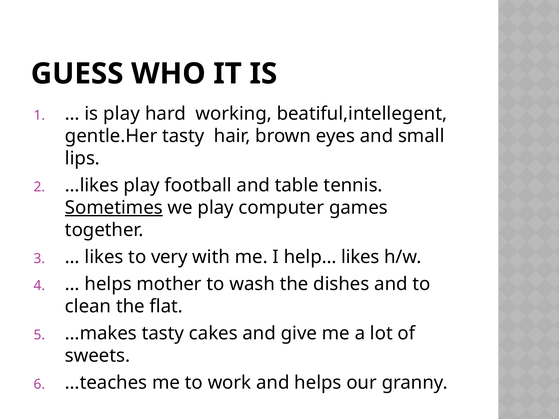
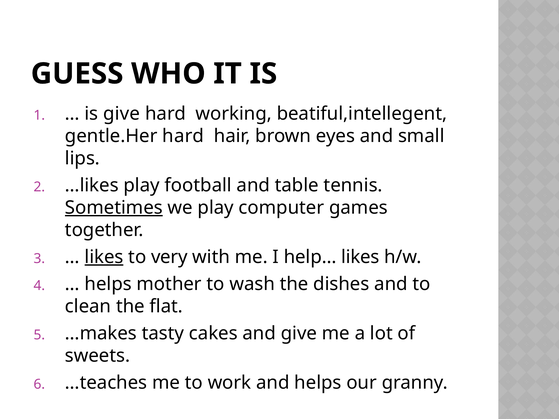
is play: play -> give
gentle.Her tasty: tasty -> hard
likes at (104, 257) underline: none -> present
